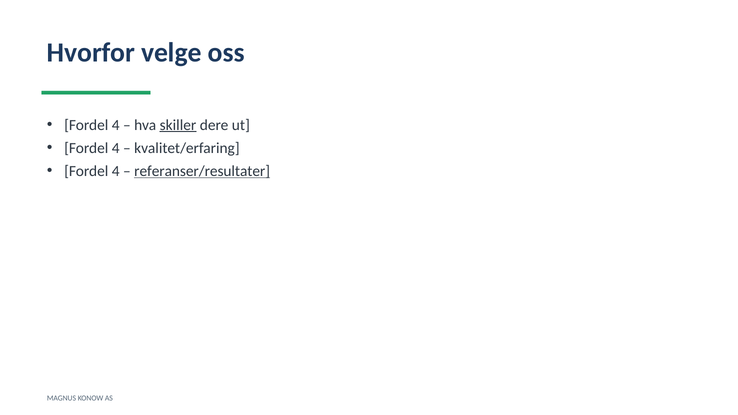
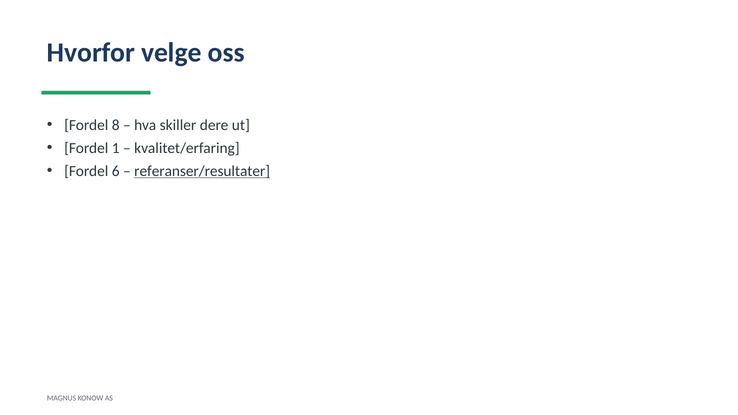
4 at (116, 125): 4 -> 8
skiller underline: present -> none
4 at (116, 148): 4 -> 1
4 at (116, 171): 4 -> 6
